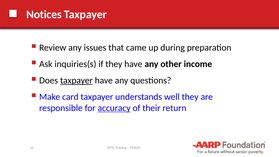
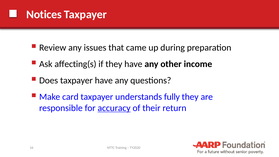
inquiries(s: inquiries(s -> affecting(s
taxpayer at (76, 80) underline: present -> none
well: well -> fully
